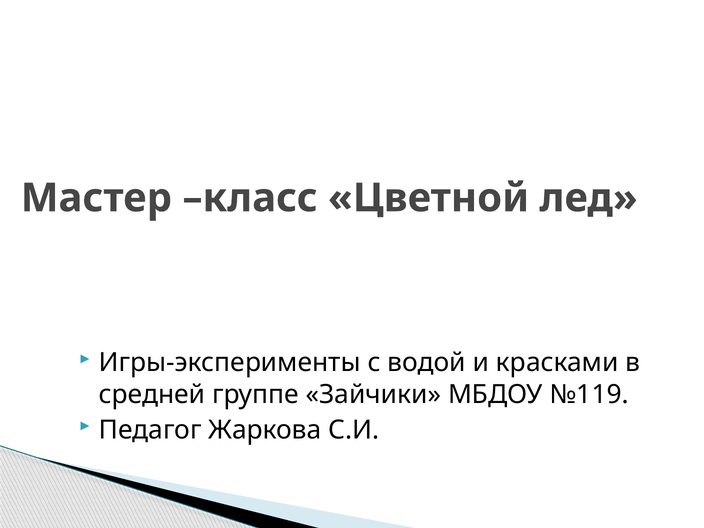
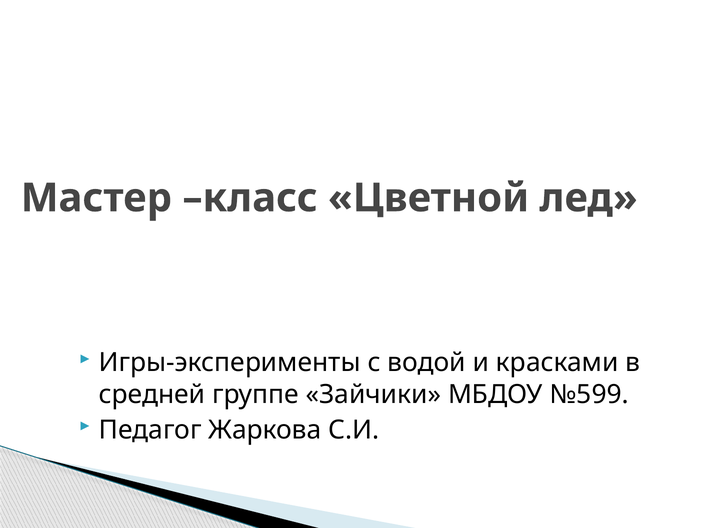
№119: №119 -> №599
